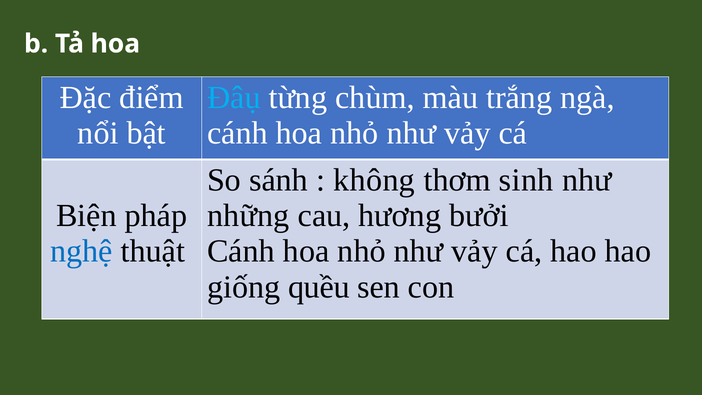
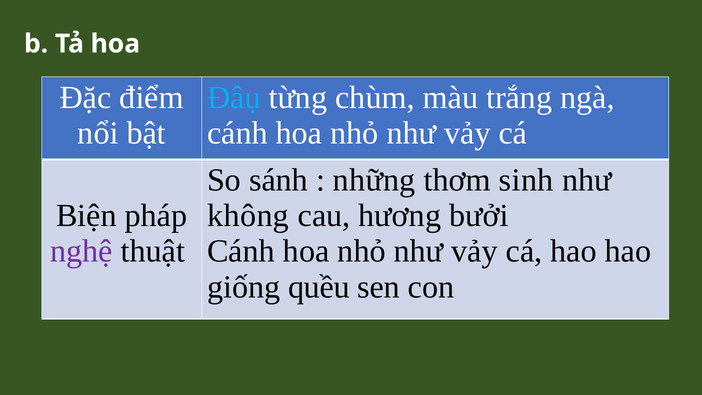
không: không -> những
những: những -> không
nghệ colour: blue -> purple
